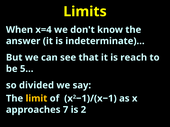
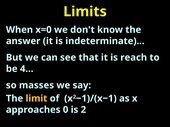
x=4: x=4 -> x=0
5…: 5… -> 4…
divided: divided -> masses
7: 7 -> 0
